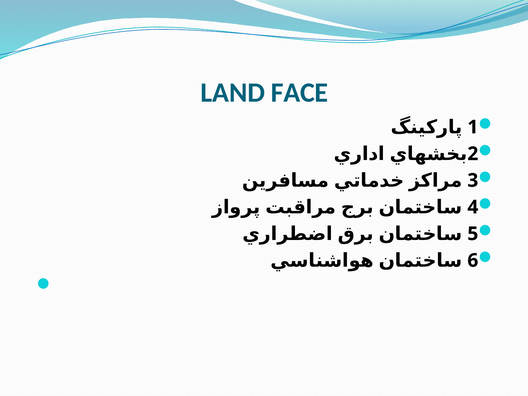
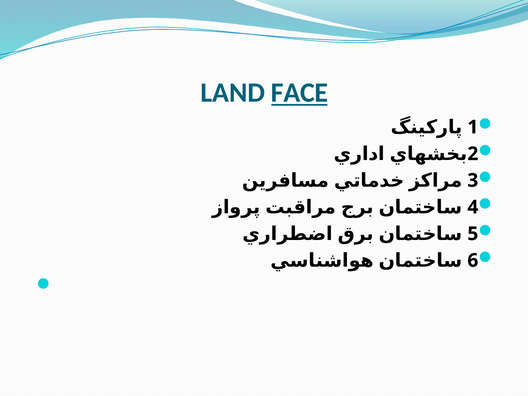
FACE underline: none -> present
